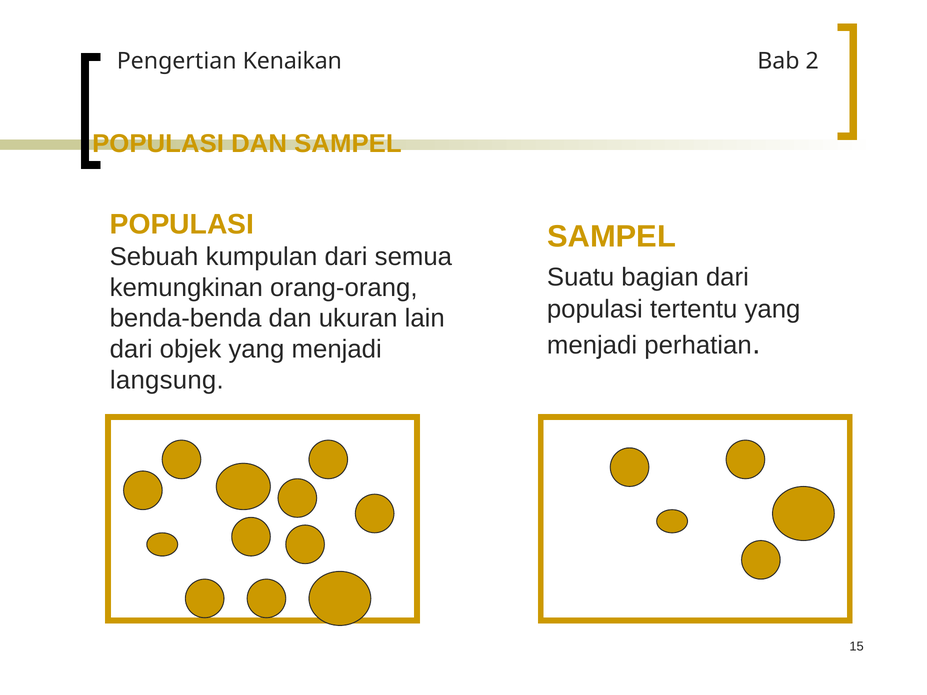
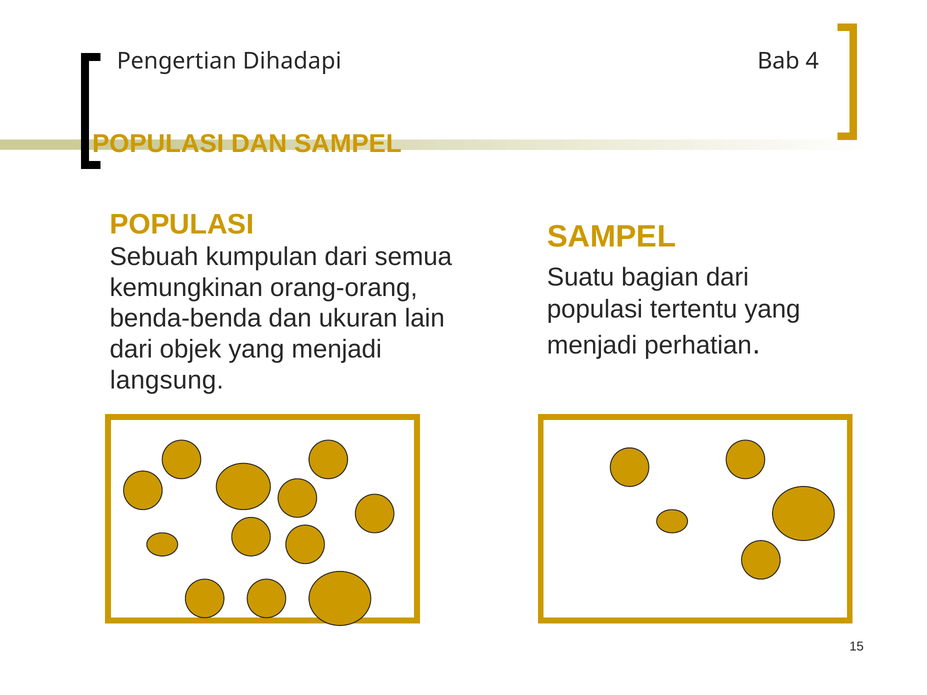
Kenaikan: Kenaikan -> Dihadapi
2: 2 -> 4
